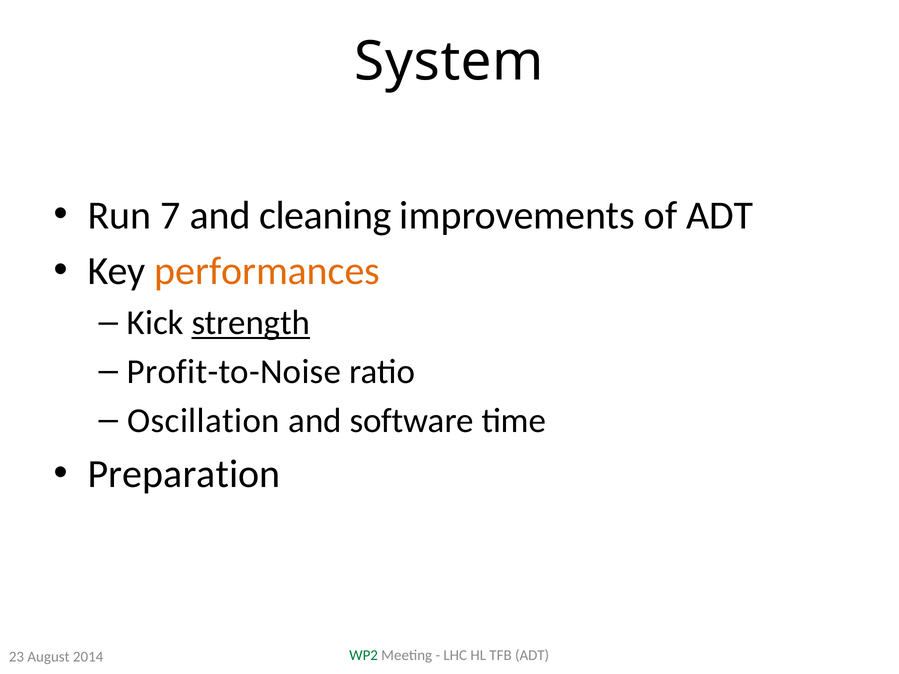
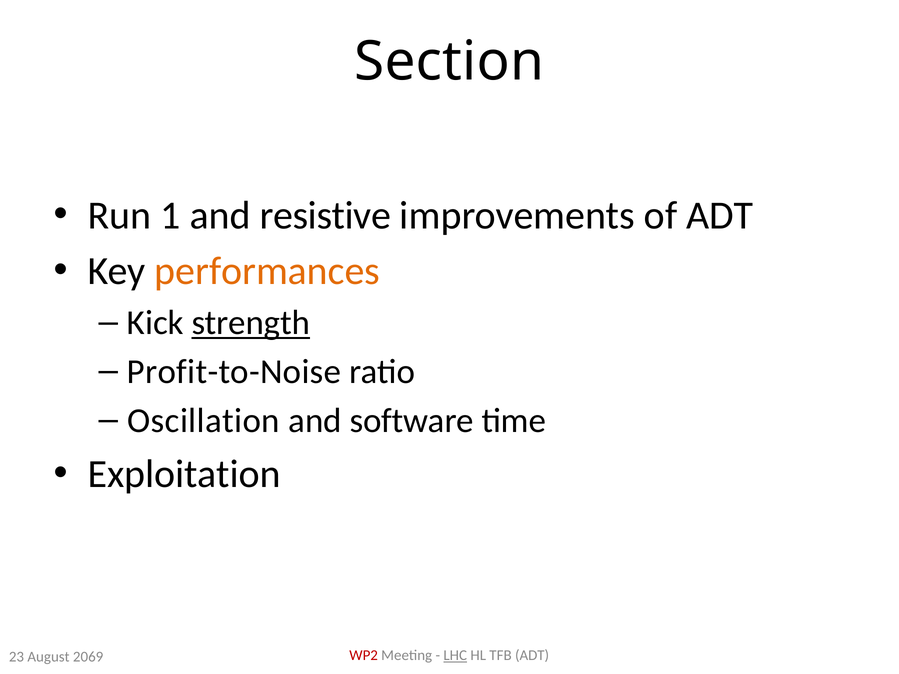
System: System -> Section
7: 7 -> 1
cleaning: cleaning -> resistive
Preparation: Preparation -> Exploitation
WP2 colour: green -> red
LHC underline: none -> present
2014: 2014 -> 2069
